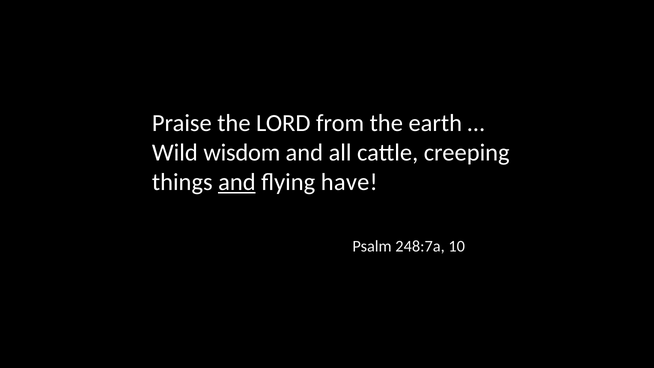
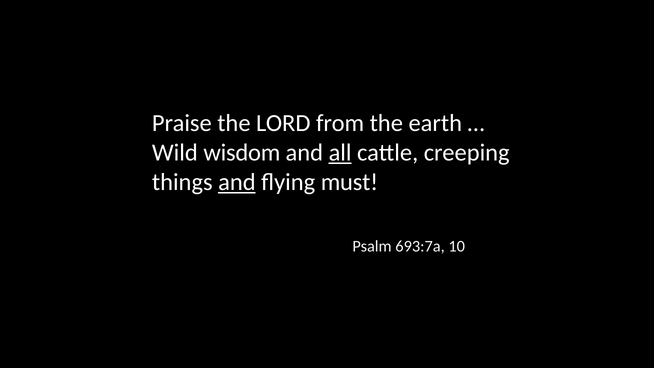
all underline: none -> present
have: have -> must
248:7a: 248:7a -> 693:7a
